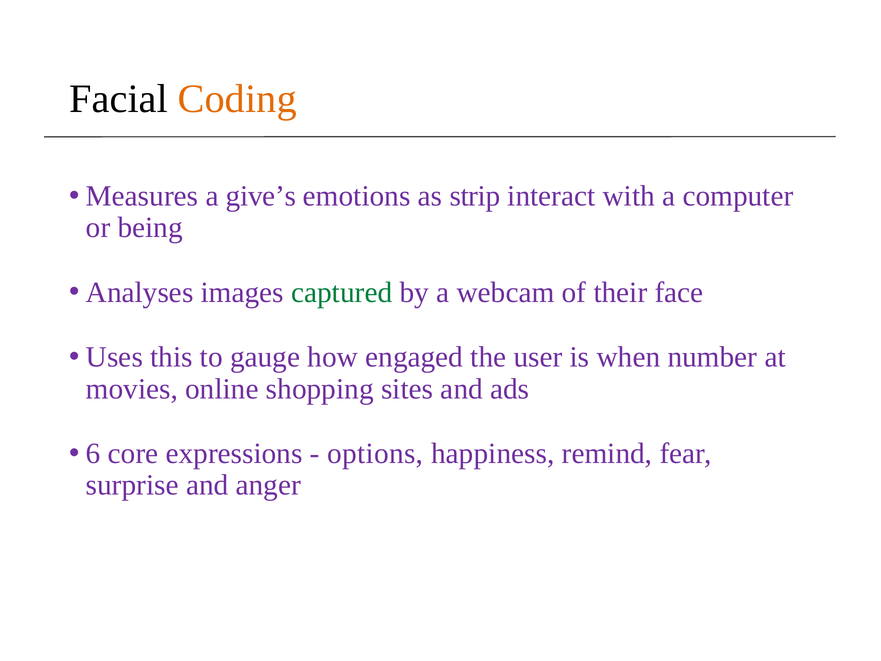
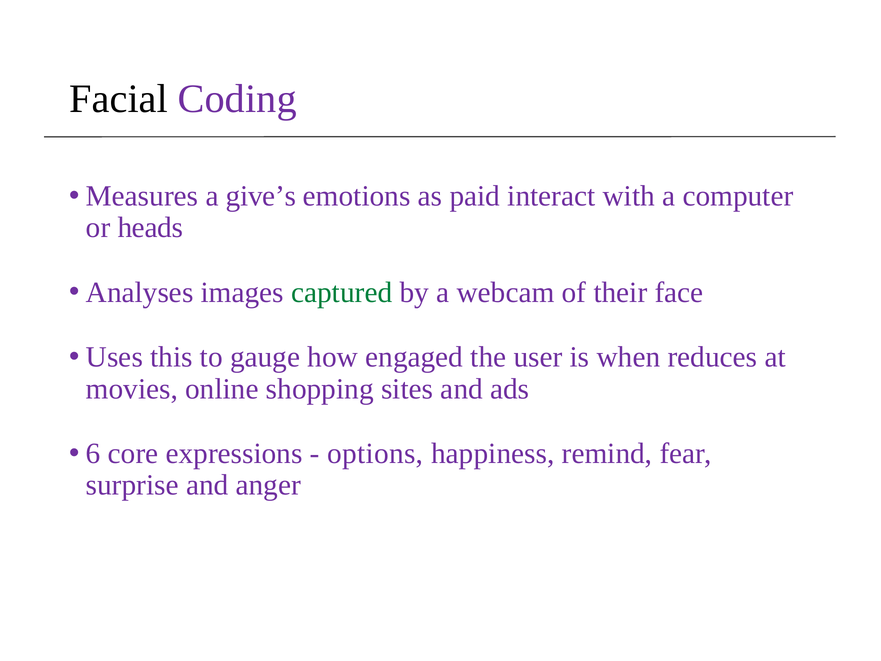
Coding colour: orange -> purple
strip: strip -> paid
being: being -> heads
number: number -> reduces
